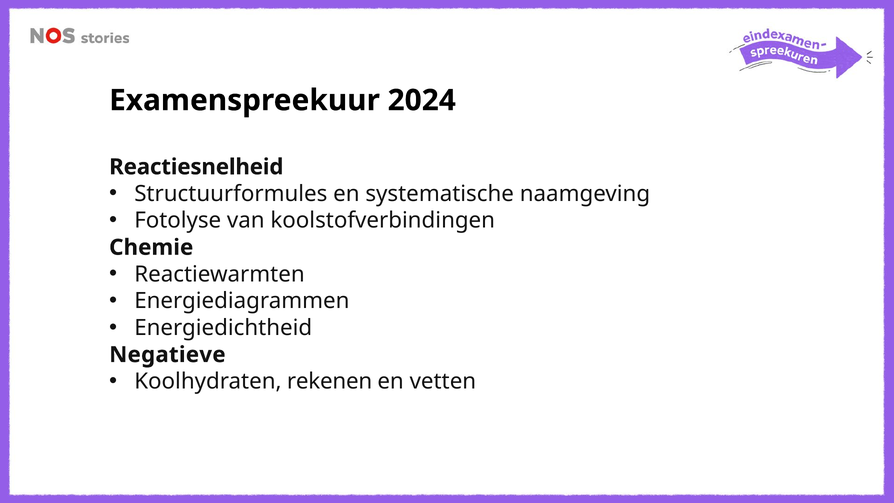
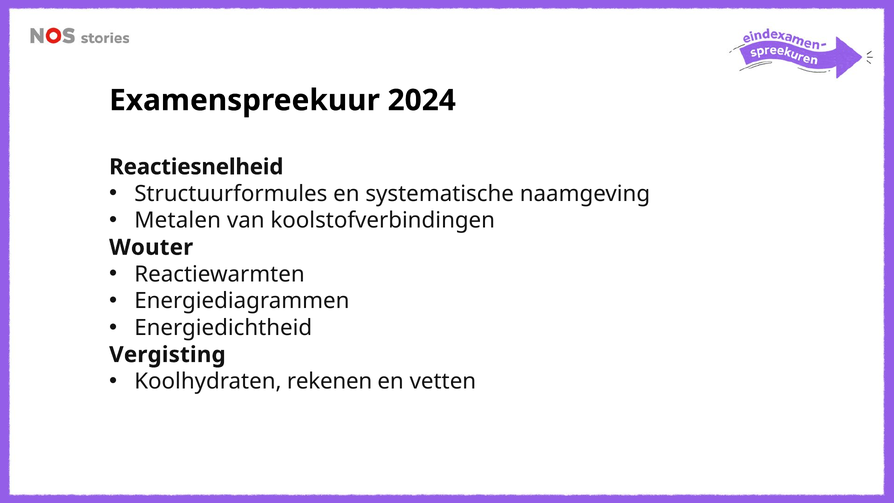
Fotolyse: Fotolyse -> Metalen
Chemie: Chemie -> Wouter
Negatieve: Negatieve -> Vergisting
